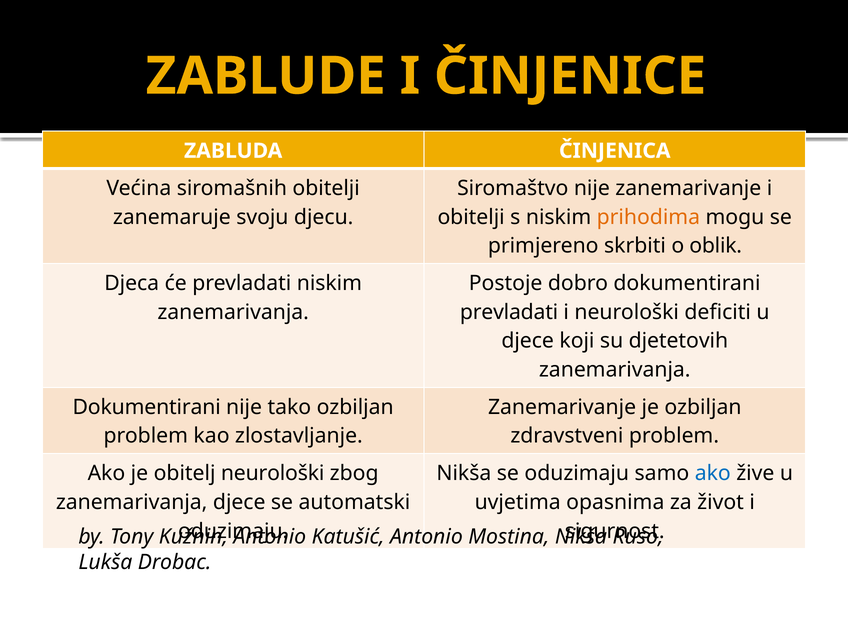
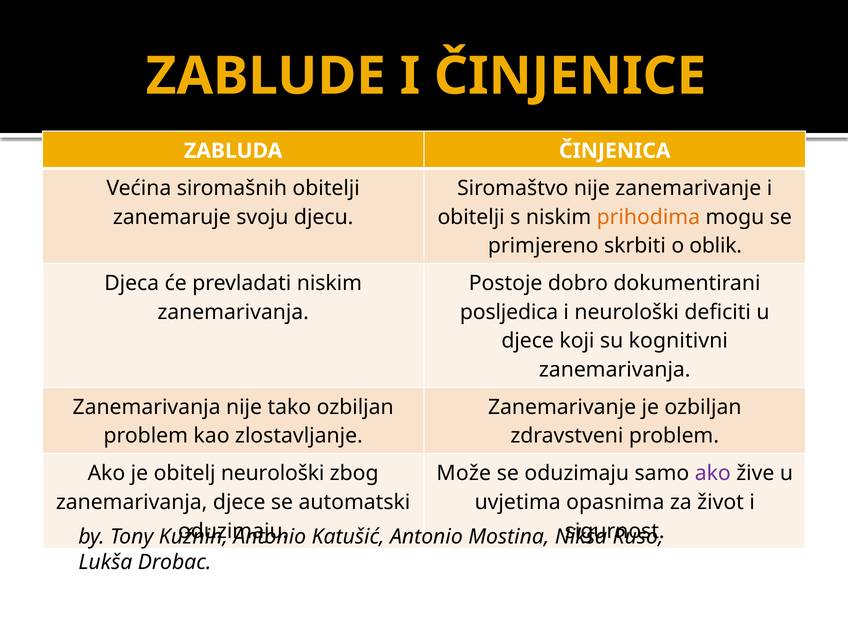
prevladati at (509, 312): prevladati -> posljedica
djetetovih: djetetovih -> kognitivni
Dokumentirani at (147, 407): Dokumentirani -> Zanemarivanja
Nikša at (464, 473): Nikša -> Može
ako at (713, 473) colour: blue -> purple
